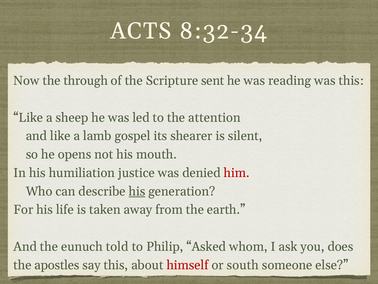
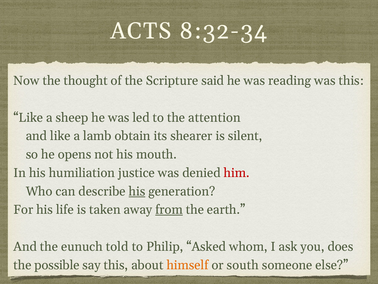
through: through -> thought
sent: sent -> said
gospel: gospel -> obtain
from underline: none -> present
apostles: apostles -> possible
himself colour: red -> orange
